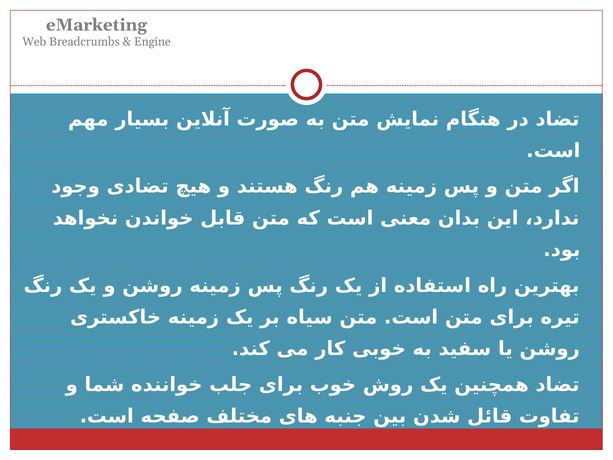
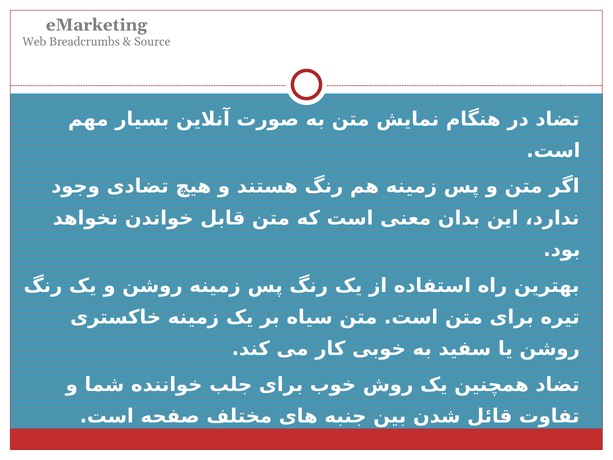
Engine: Engine -> Source
